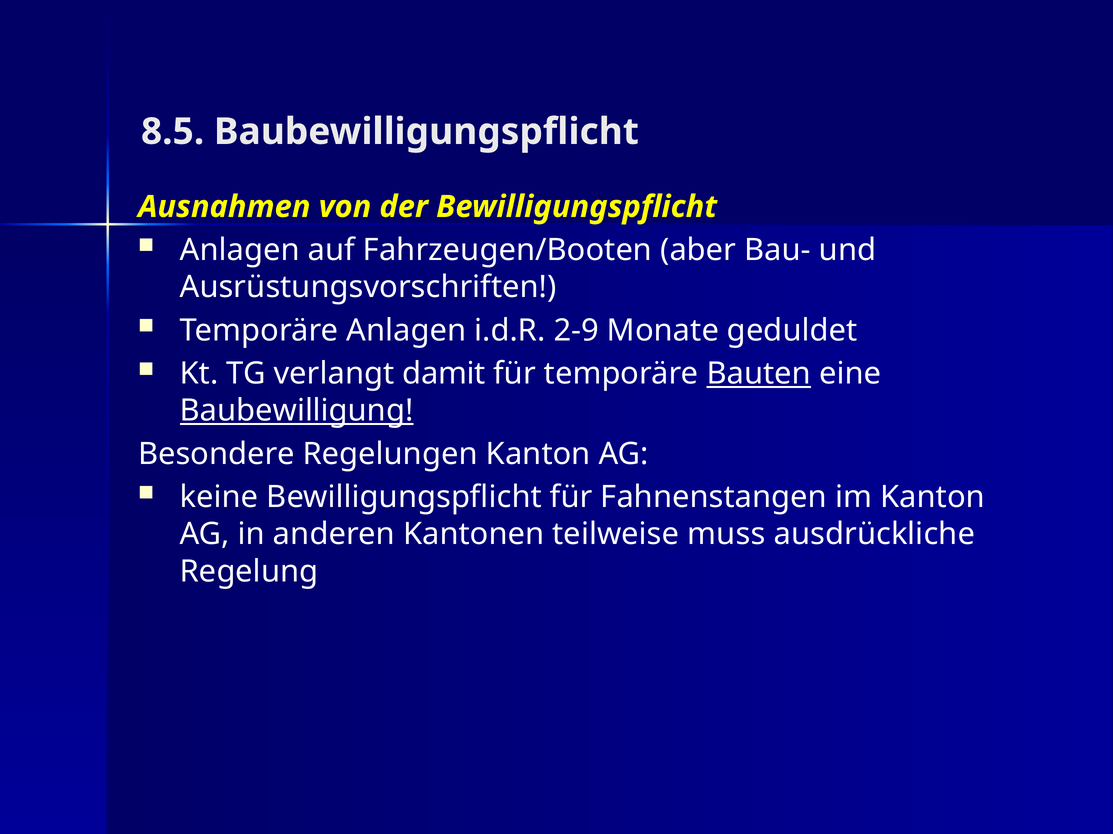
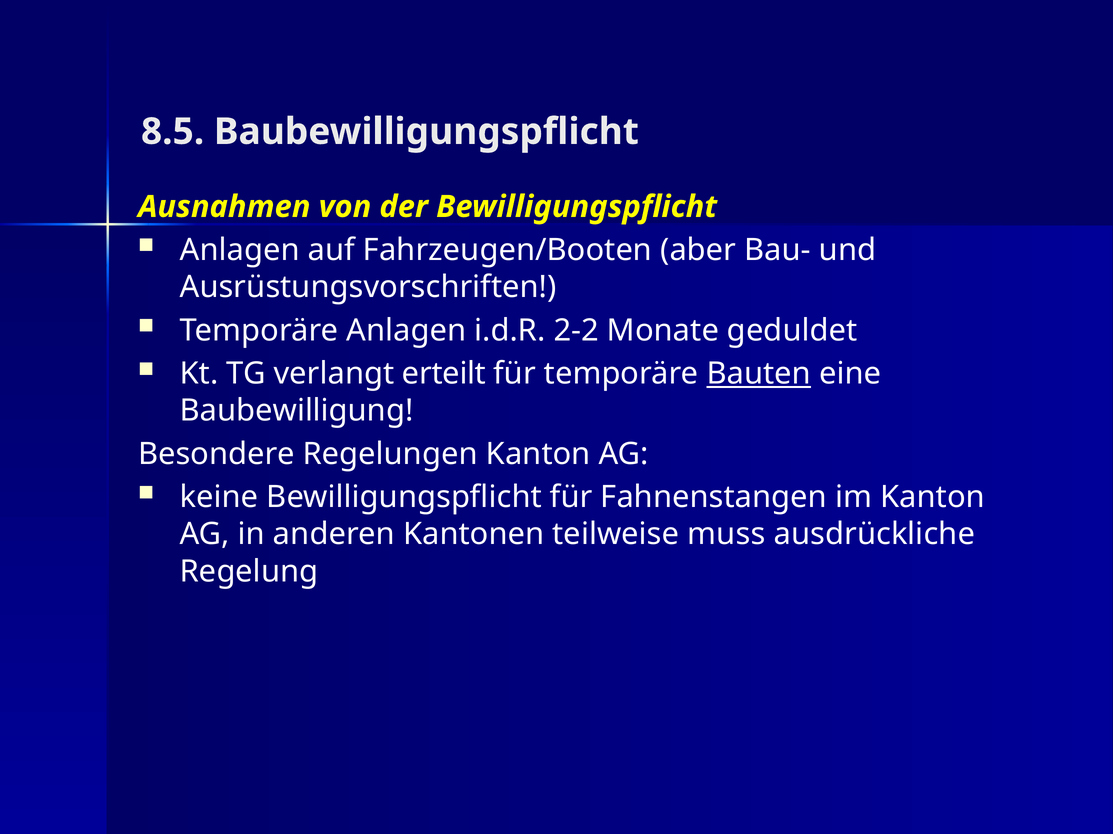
2-9: 2-9 -> 2-2
damit: damit -> erteilt
Baubewilligung underline: present -> none
